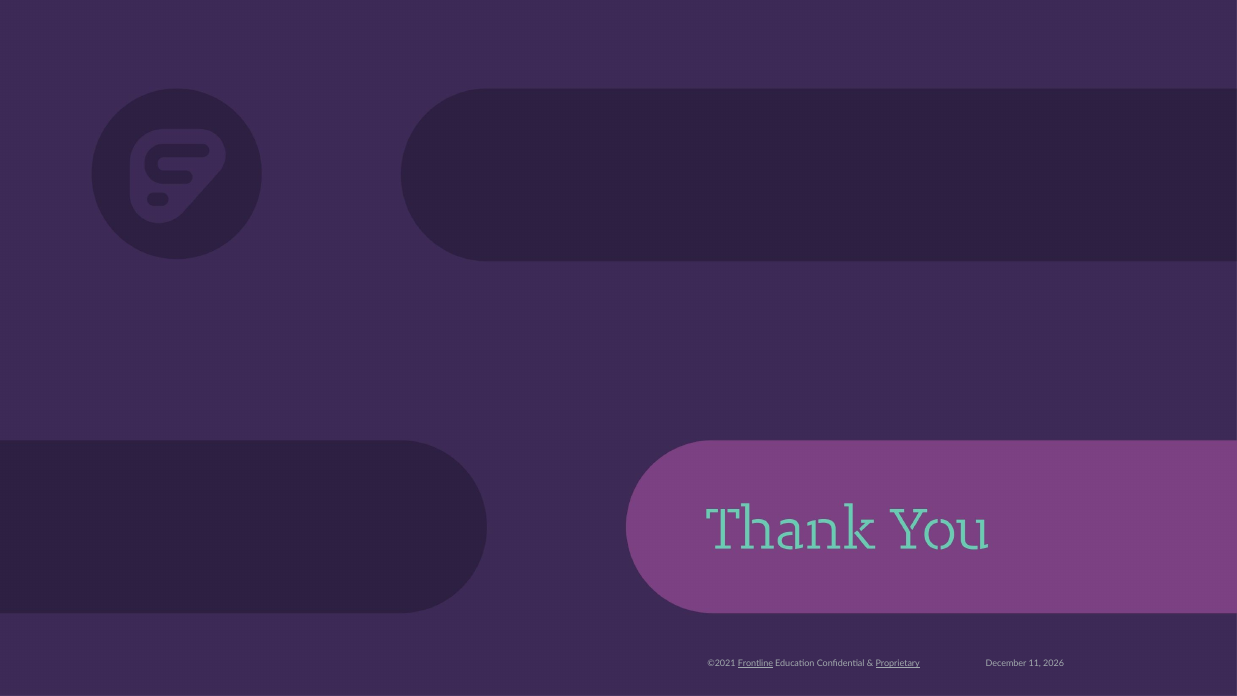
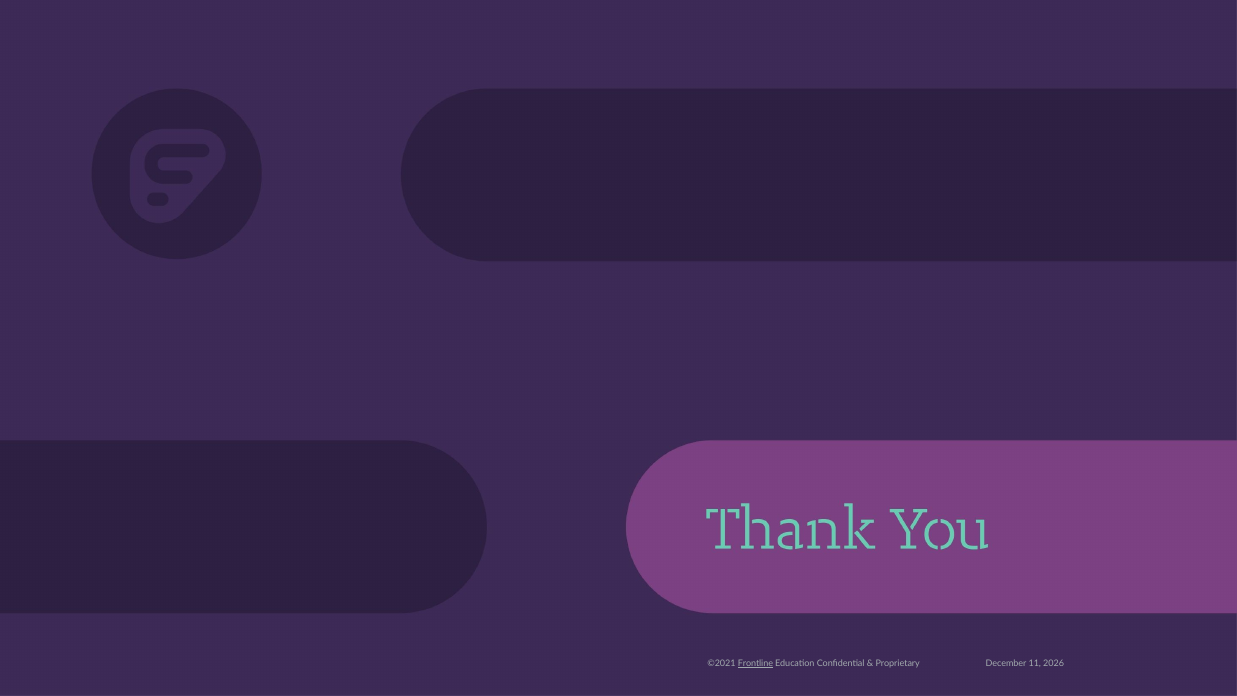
Proprietary underline: present -> none
